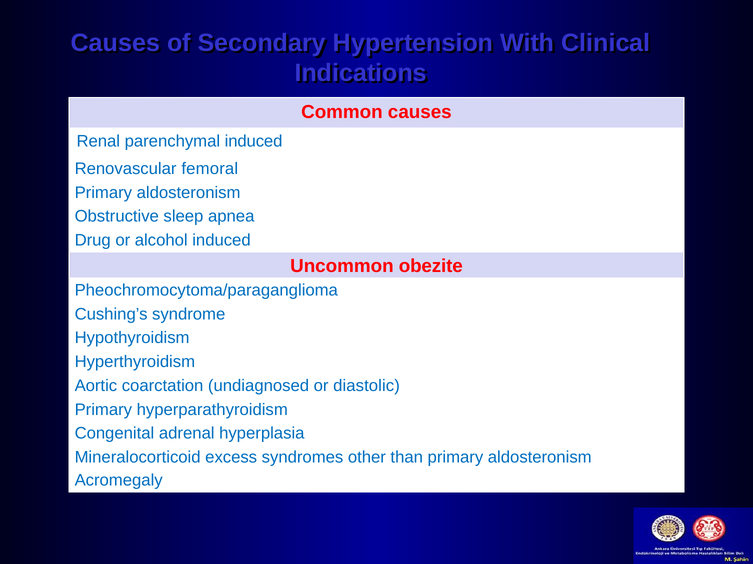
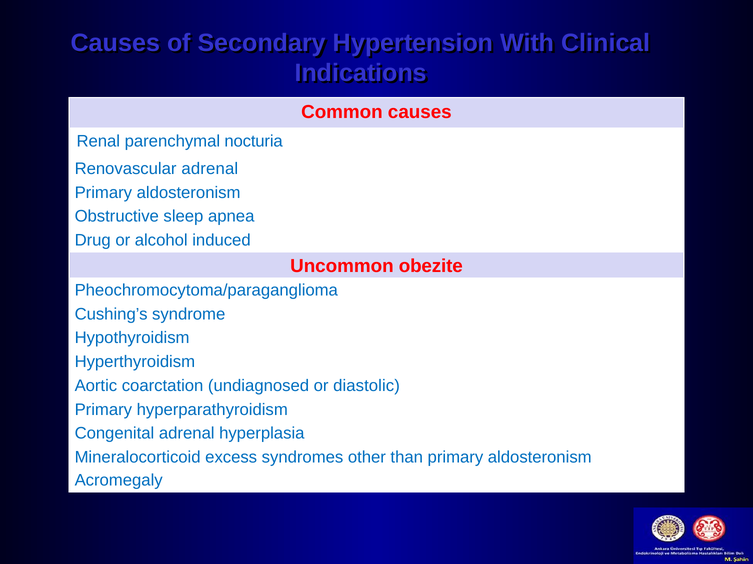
parenchymal induced: induced -> nocturia
Renovascular femoral: femoral -> adrenal
